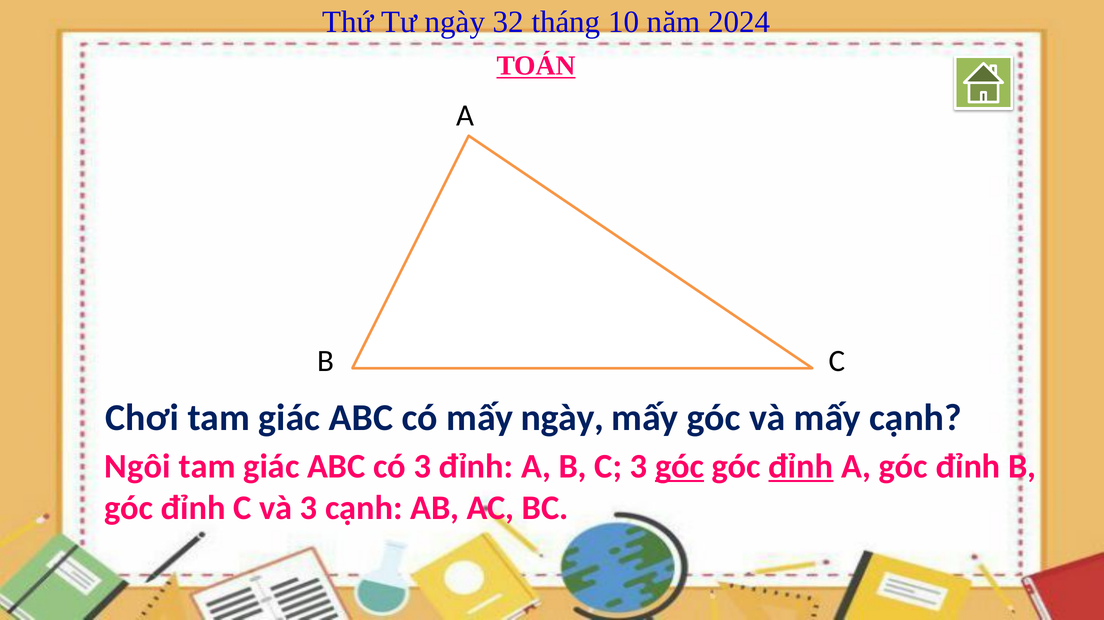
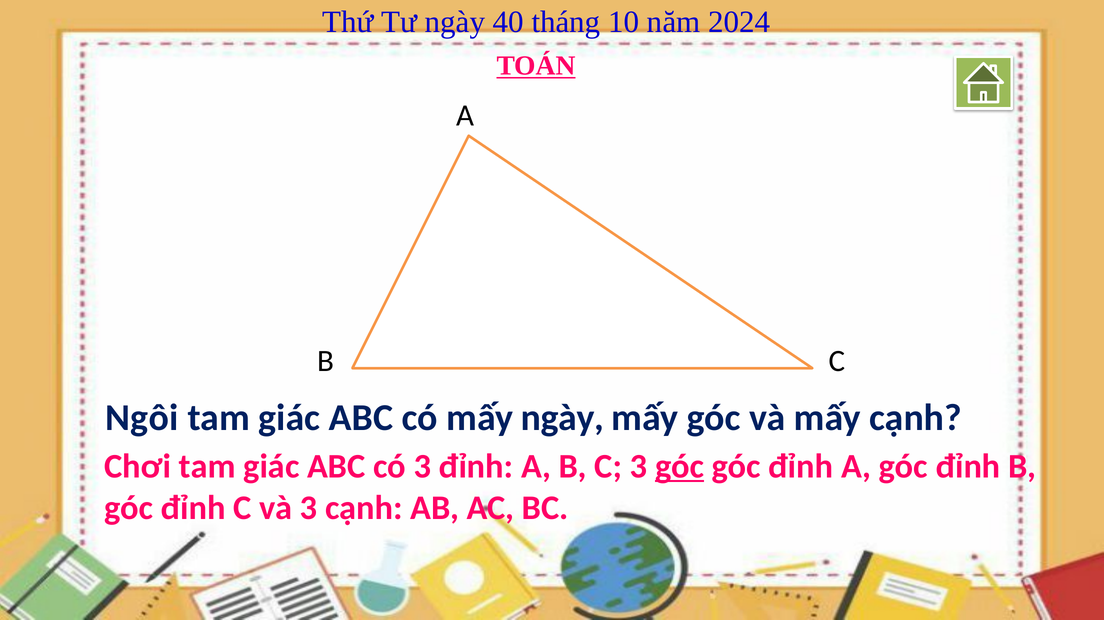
32: 32 -> 40
Chơi: Chơi -> Ngôi
Ngôi: Ngôi -> Chơi
đỉnh at (801, 466) underline: present -> none
